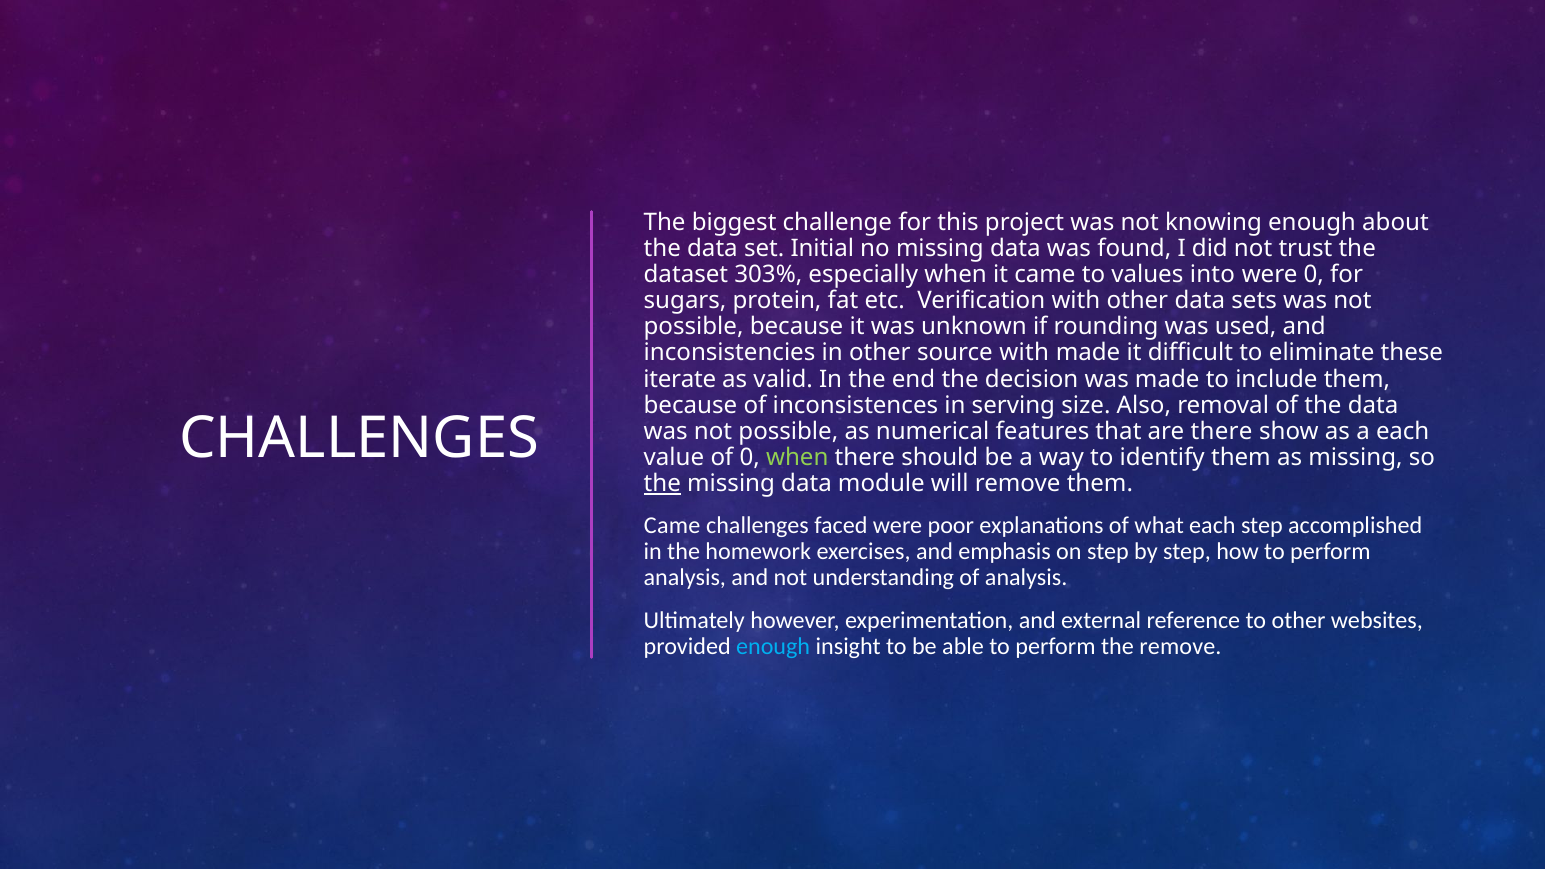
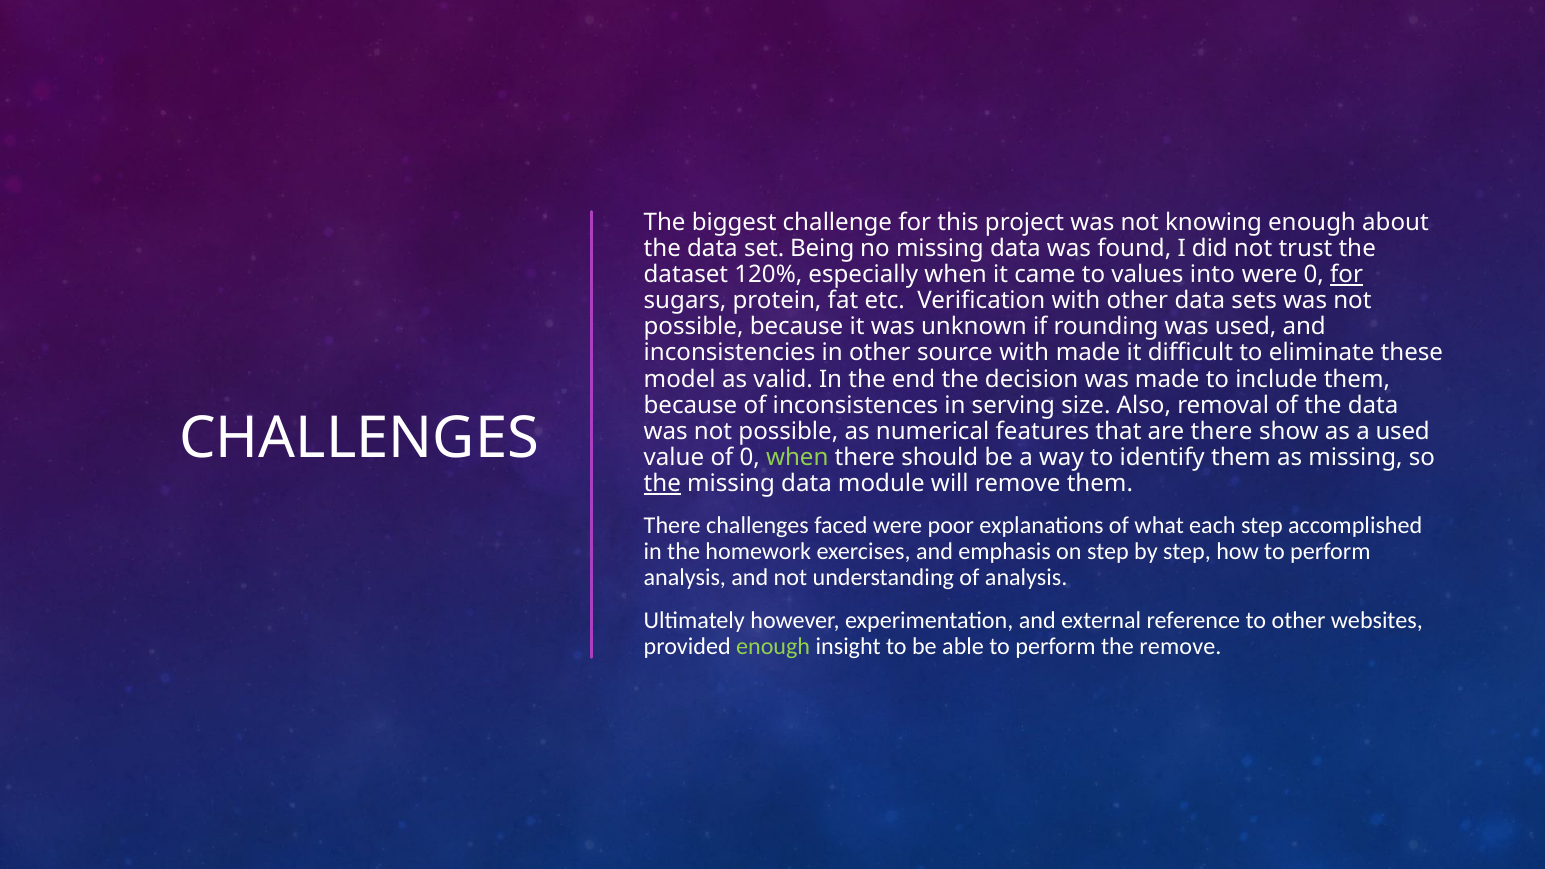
Initial: Initial -> Being
303%: 303% -> 120%
for at (1347, 275) underline: none -> present
iterate: iterate -> model
a each: each -> used
Came at (672, 526): Came -> There
enough at (773, 646) colour: light blue -> light green
